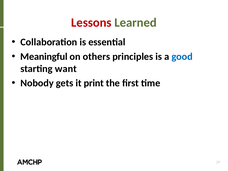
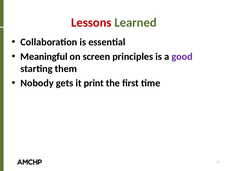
others: others -> screen
good colour: blue -> purple
want: want -> them
